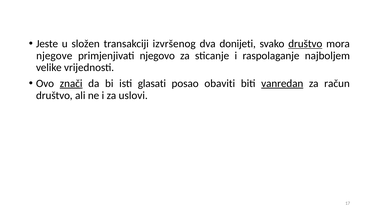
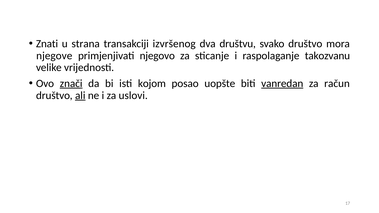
Jeste: Jeste -> Znati
složen: složen -> strana
donijeti: donijeti -> društvu
društvo at (305, 44) underline: present -> none
najboljem: najboljem -> takozvanu
glasati: glasati -> kojom
obaviti: obaviti -> uopšte
ali underline: none -> present
